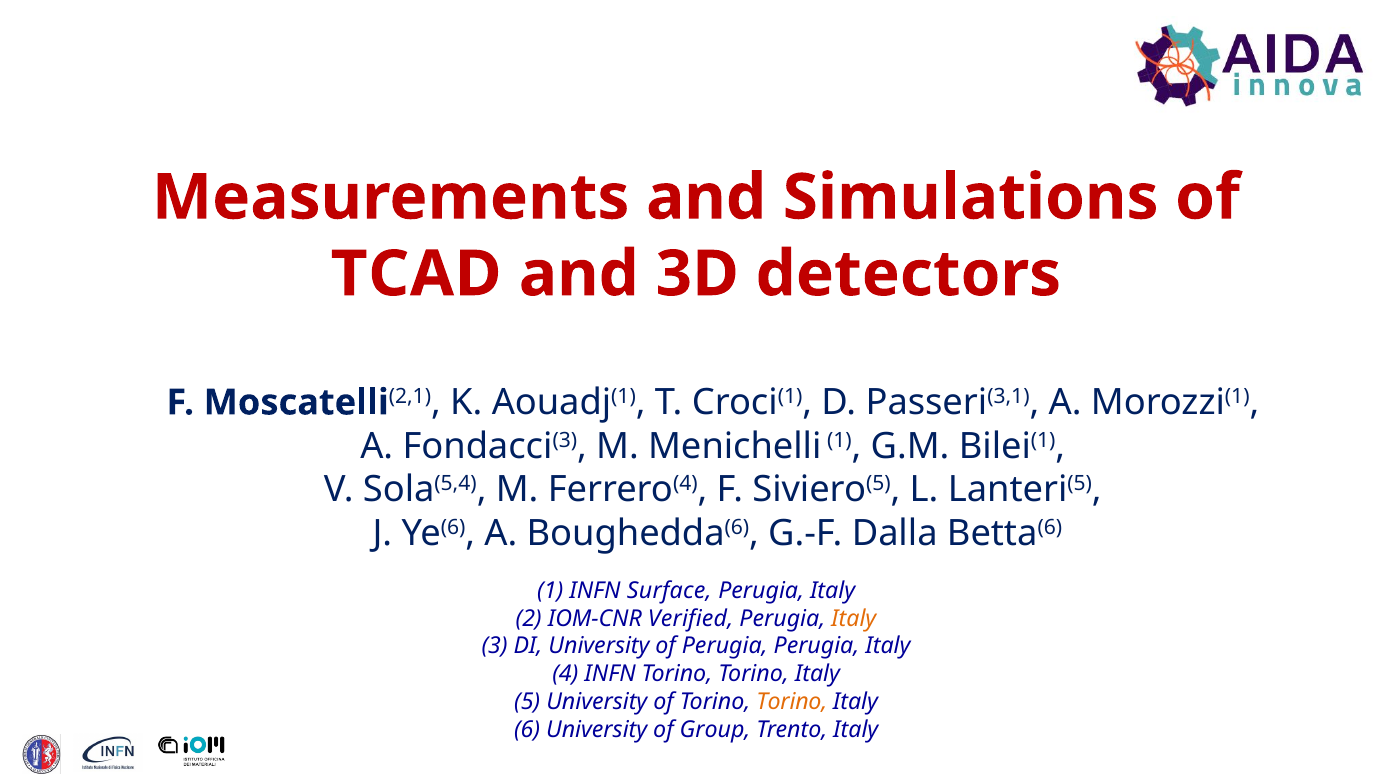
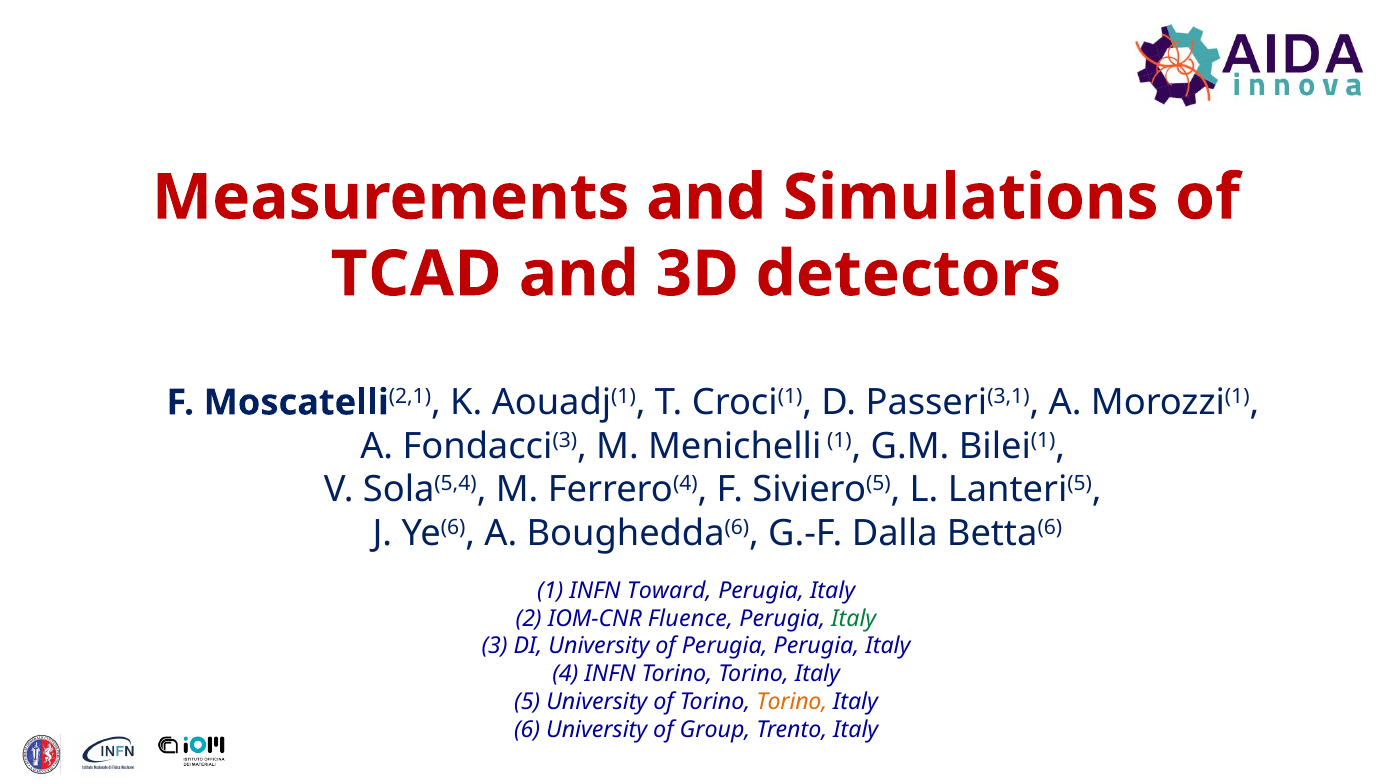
Surface: Surface -> Toward
Verified: Verified -> Fluence
Italy at (854, 618) colour: orange -> green
